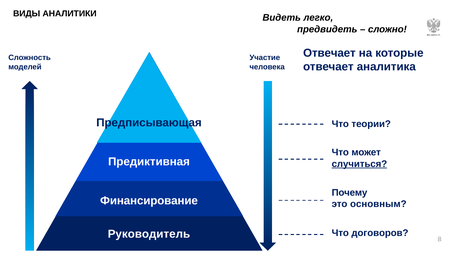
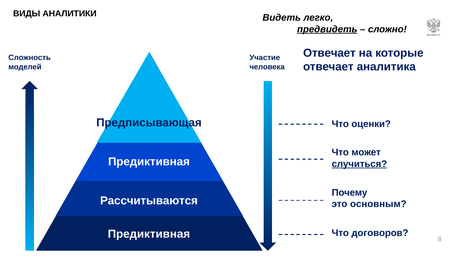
предвидеть underline: none -> present
теории: теории -> оценки
Финансирование: Финансирование -> Рассчитываются
Руководитель at (149, 234): Руководитель -> Предиктивная
